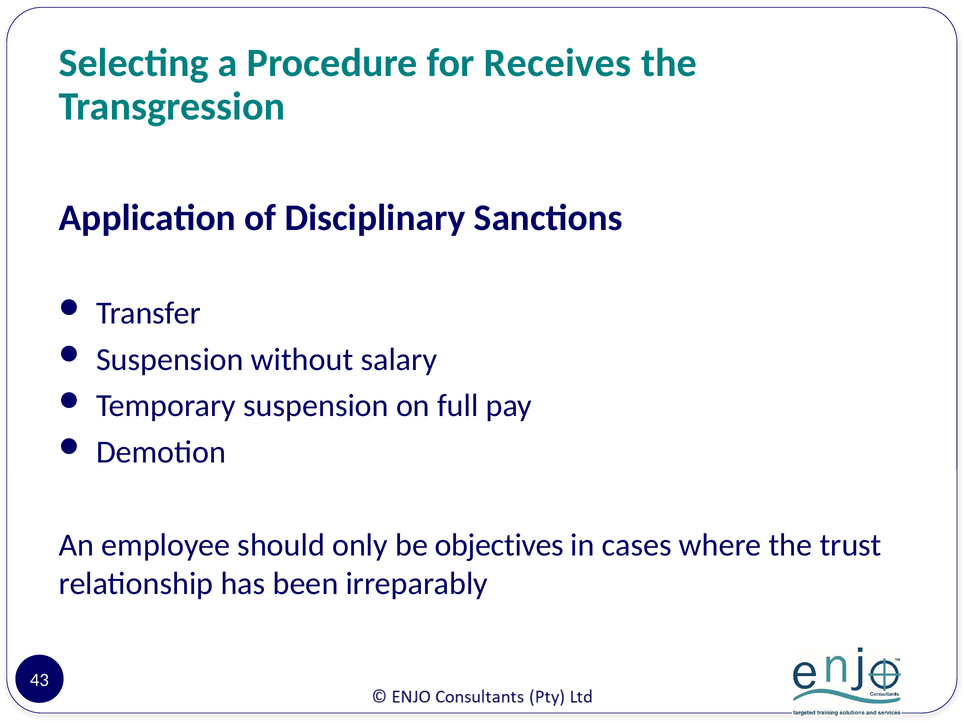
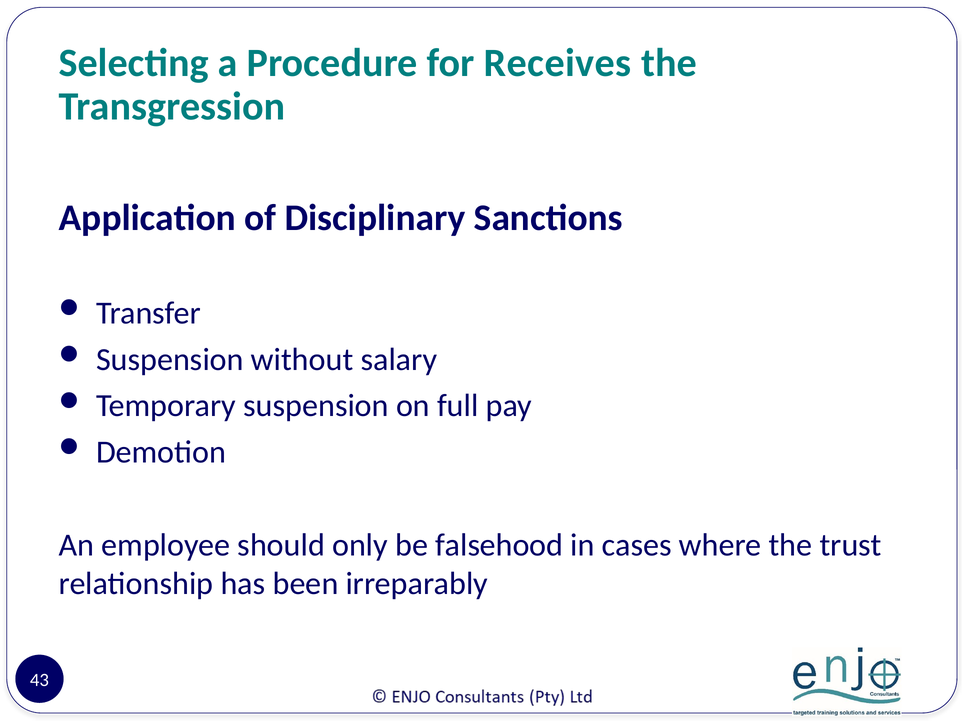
objectives: objectives -> falsehood
